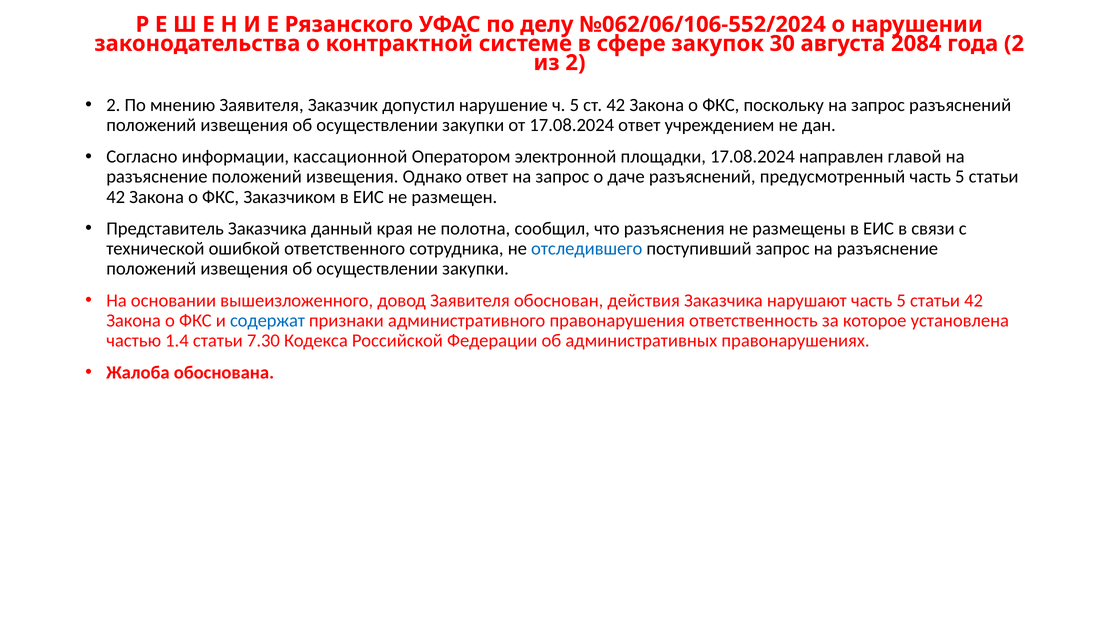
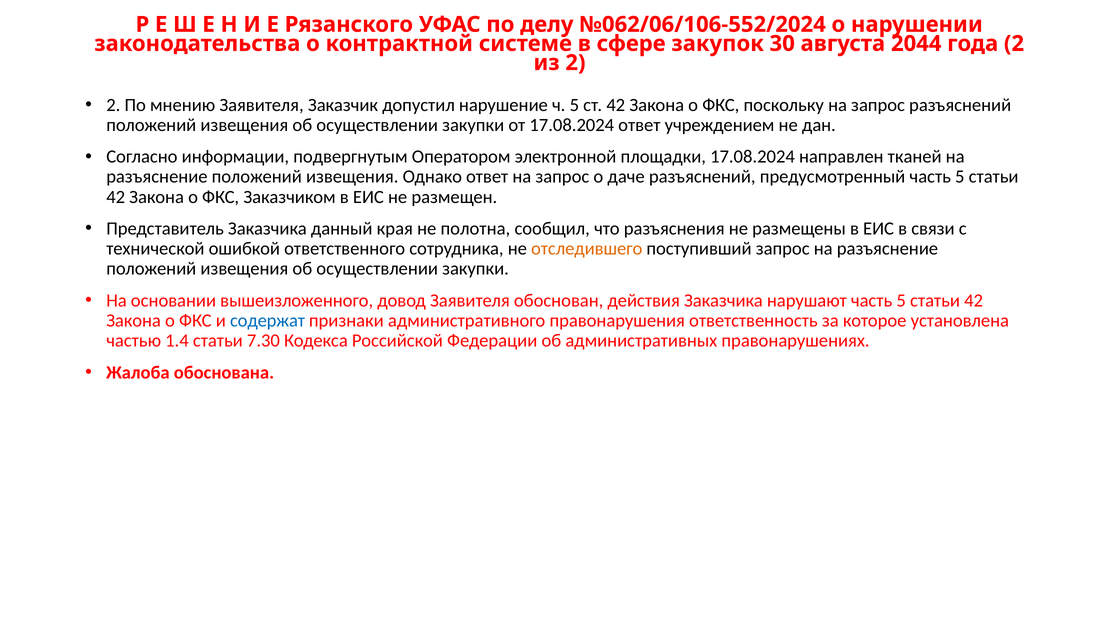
2084: 2084 -> 2044
кассационной: кассационной -> подвергнутым
главой: главой -> тканей
отследившего colour: blue -> orange
